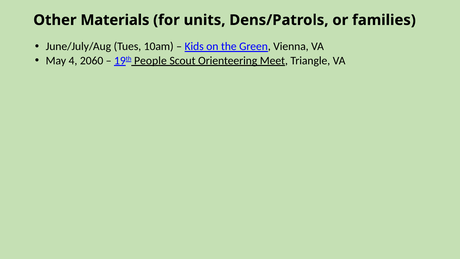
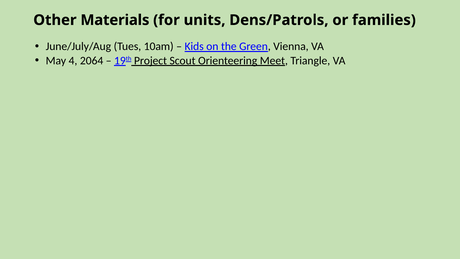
2060: 2060 -> 2064
People: People -> Project
